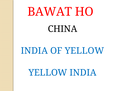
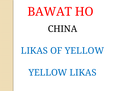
INDIA at (34, 51): INDIA -> LIKAS
YELLOW INDIA: INDIA -> LIKAS
